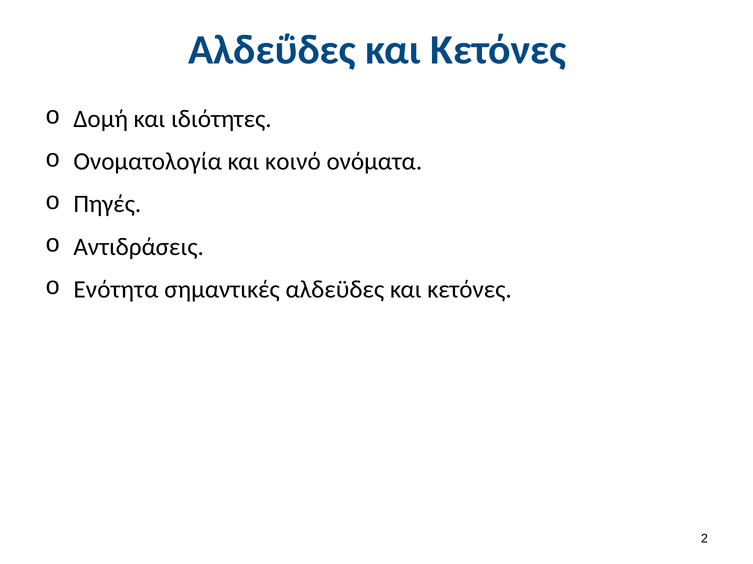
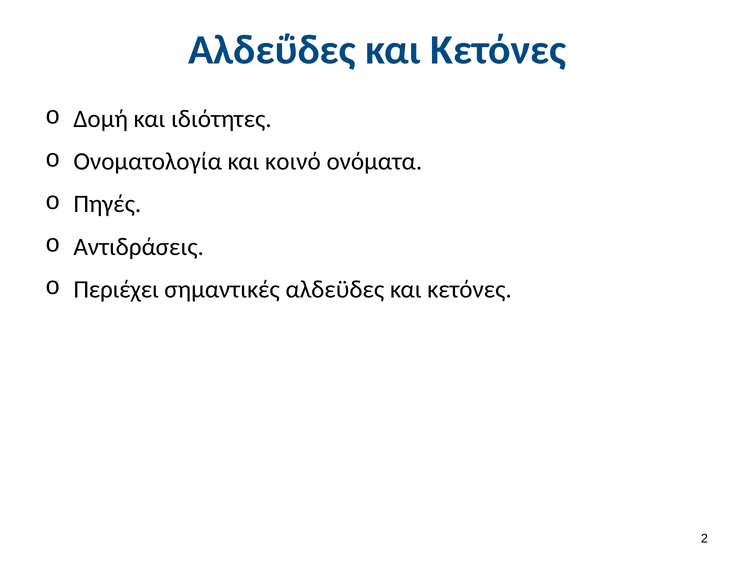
Ενότητα: Ενότητα -> Περιέχει
